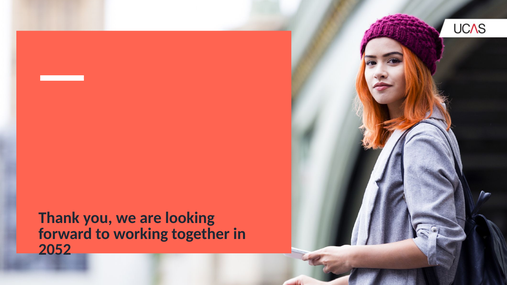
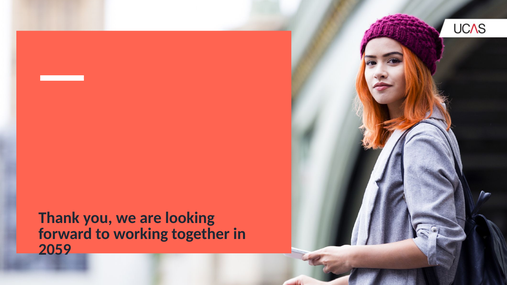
2052: 2052 -> 2059
